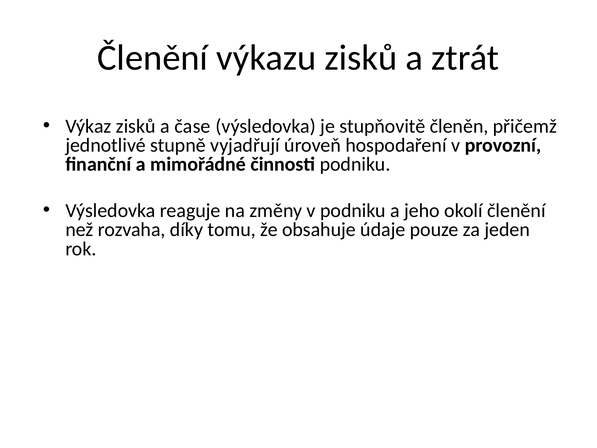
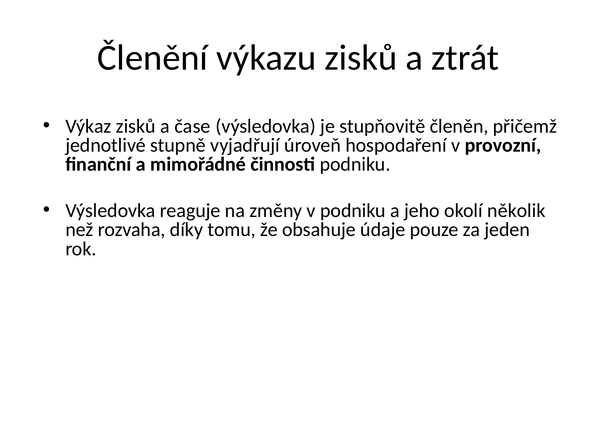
okolí členění: členění -> několik
